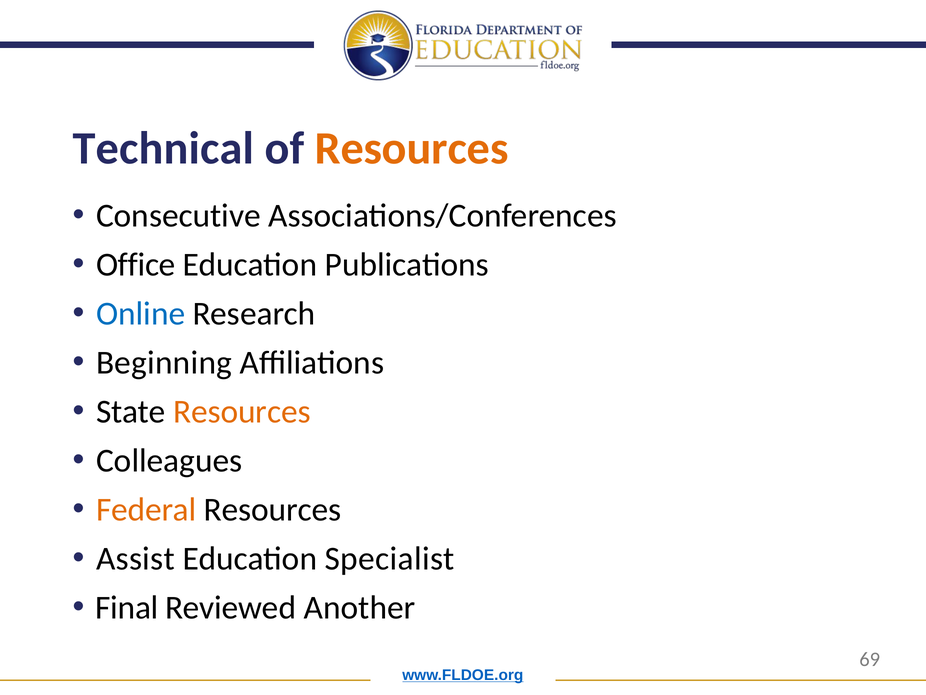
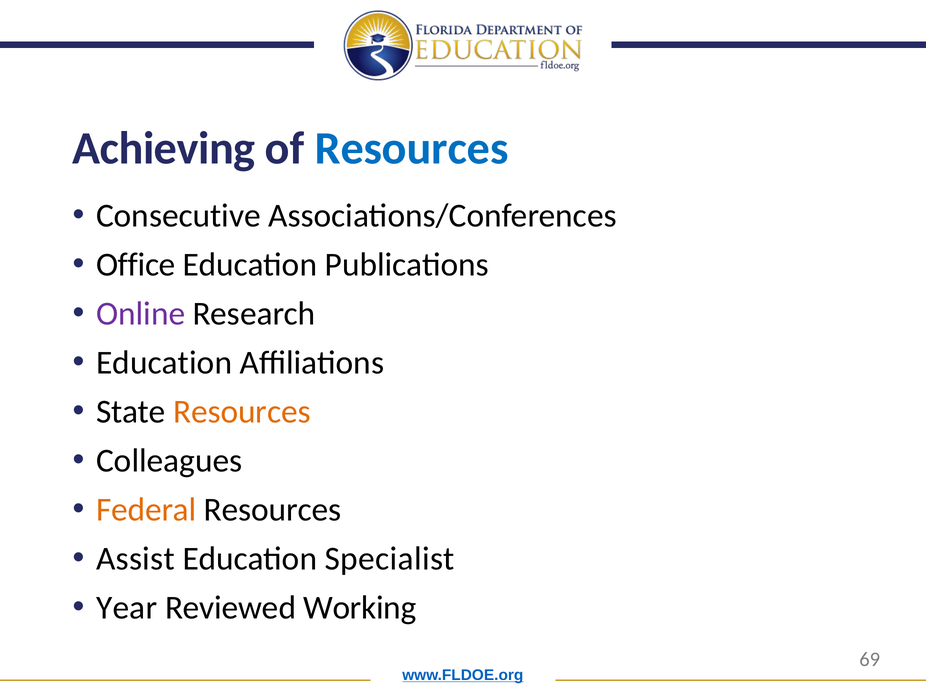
Technical: Technical -> Achieving
Resources at (412, 148) colour: orange -> blue
Online colour: blue -> purple
Beginning at (164, 362): Beginning -> Education
Final: Final -> Year
Another: Another -> Working
